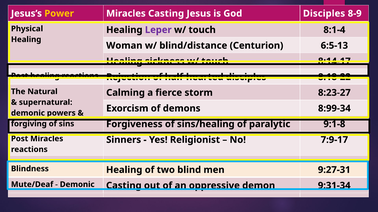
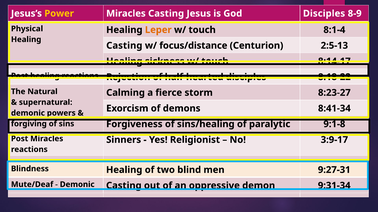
Leper colour: purple -> orange
Woman at (124, 46): Woman -> Casting
blind/distance: blind/distance -> focus/distance
6:5-13: 6:5-13 -> 2:5-13
8:99-34: 8:99-34 -> 8:41-34
7:9-17: 7:9-17 -> 3:9-17
